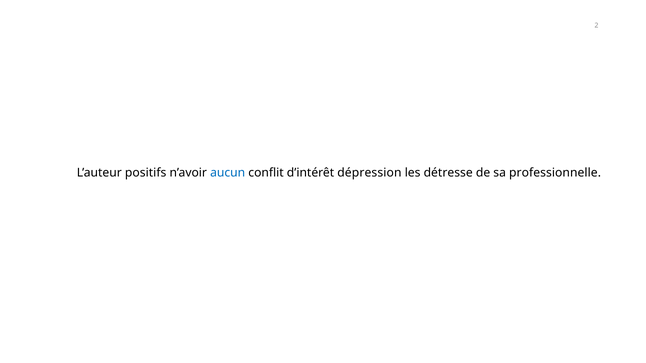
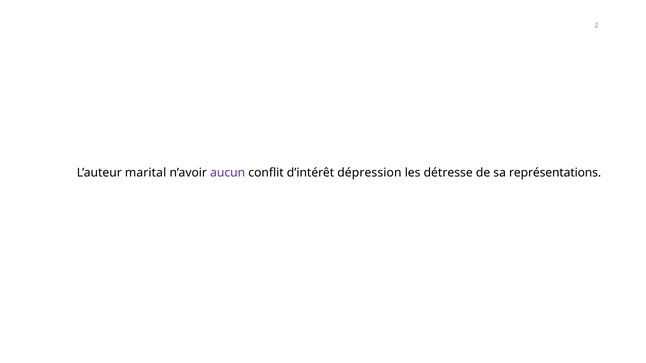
positifs: positifs -> marital
aucun colour: blue -> purple
professionnelle: professionnelle -> représentations
